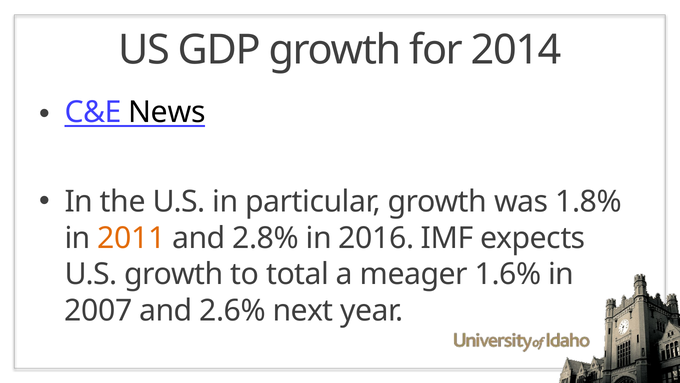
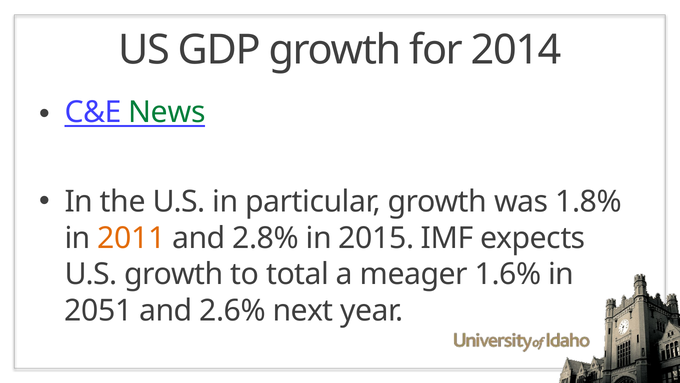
News colour: black -> green
2016: 2016 -> 2015
2007: 2007 -> 2051
